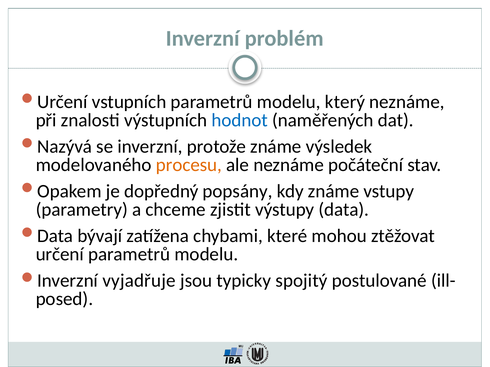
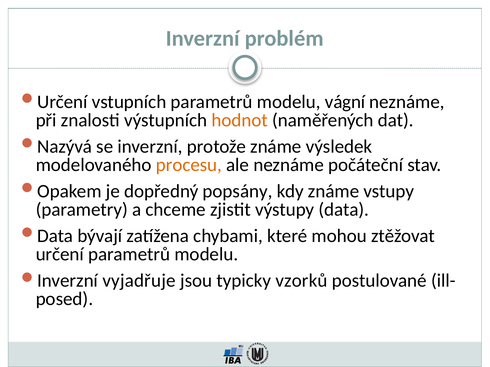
který: který -> vágní
hodnot colour: blue -> orange
spojitý: spojitý -> vzorků
